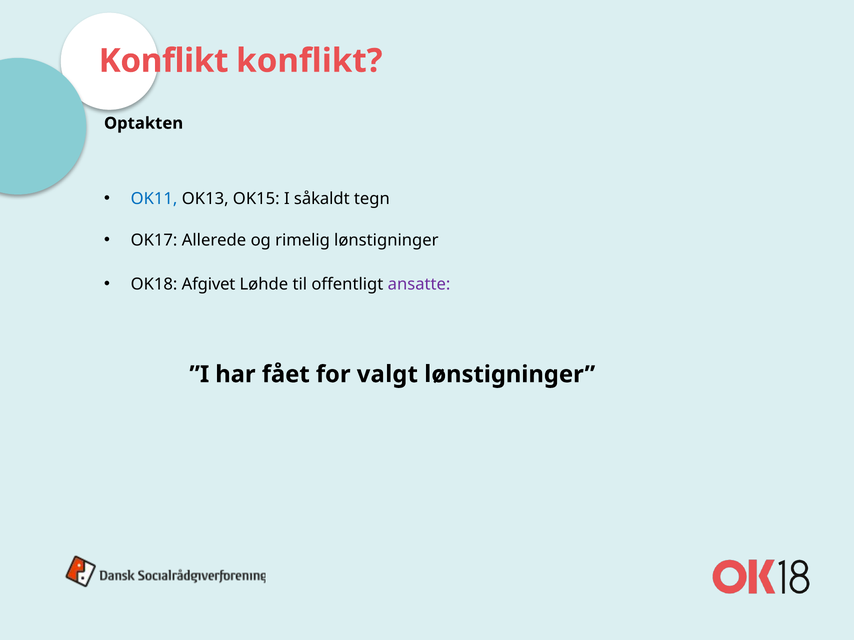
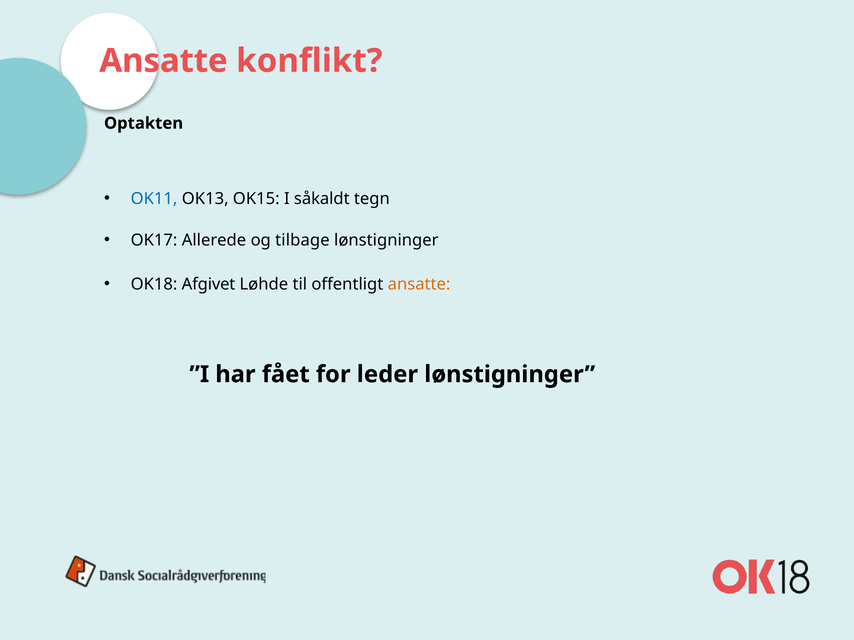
Konflikt at (164, 61): Konflikt -> Ansatte
rimelig: rimelig -> tilbage
ansatte at (419, 284) colour: purple -> orange
valgt: valgt -> leder
